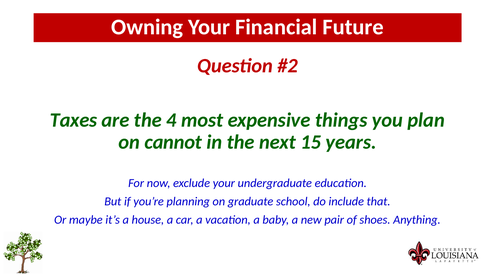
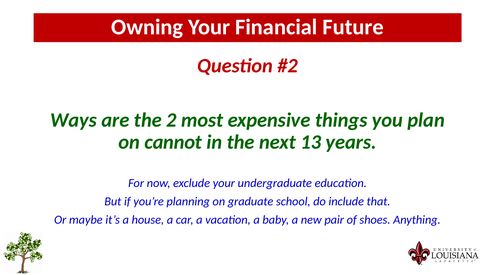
Taxes: Taxes -> Ways
4: 4 -> 2
15: 15 -> 13
